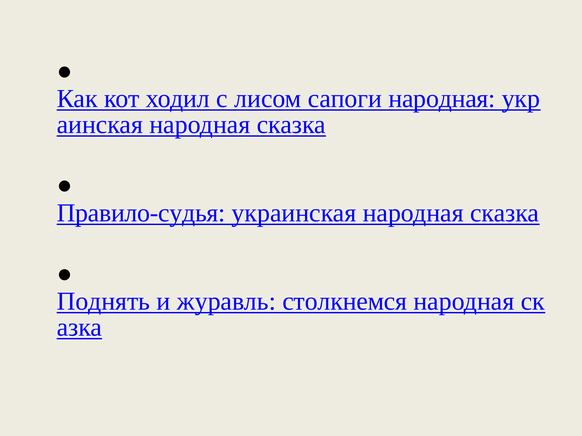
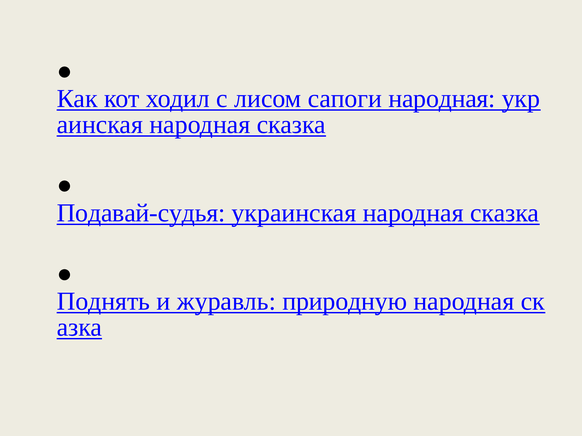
Правило-судья: Правило-судья -> Подавай-судья
столкнемся: столкнемся -> природную
